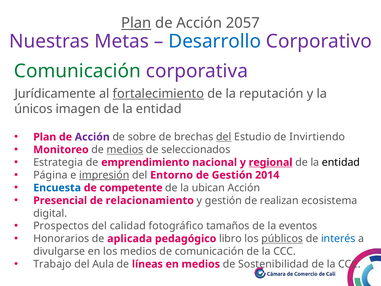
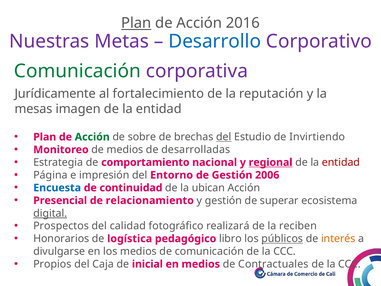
2057: 2057 -> 2016
fortalecimiento underline: present -> none
únicos: únicos -> mesas
Acción at (92, 137) colour: purple -> green
medios at (125, 150) underline: present -> none
seleccionados: seleccionados -> desarrolladas
emprendimiento: emprendimiento -> comportamiento
entidad at (341, 162) colour: black -> red
impresión underline: present -> none
2014: 2014 -> 2006
competente: competente -> continuidad
realizan: realizan -> superar
digital underline: none -> present
tamaños: tamaños -> realizará
eventos: eventos -> reciben
aplicada: aplicada -> logística
interés colour: blue -> orange
Trabajo: Trabajo -> Propios
Aula: Aula -> Caja
líneas: líneas -> inicial
Sostenibilidad: Sostenibilidad -> Contractuales
